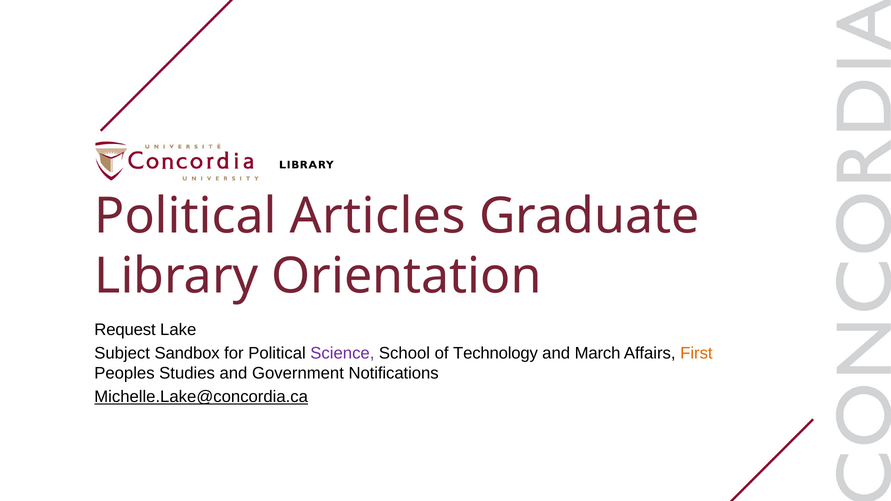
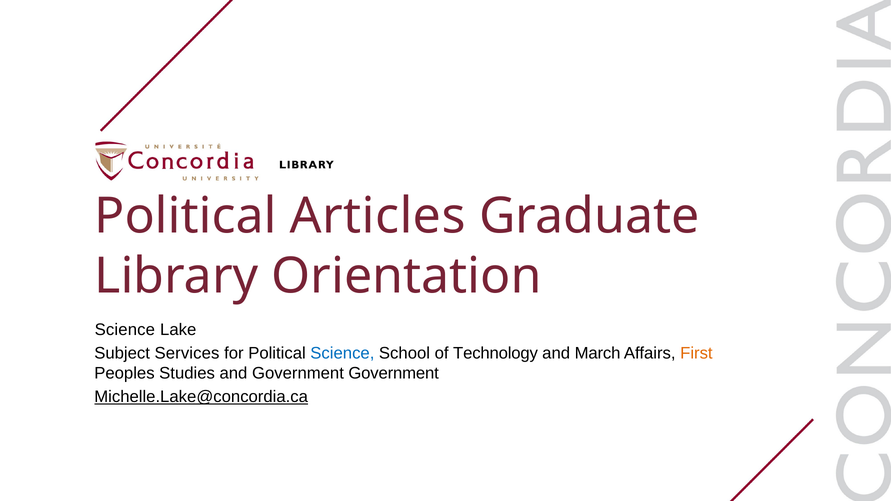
Request at (125, 330): Request -> Science
Sandbox: Sandbox -> Services
Science at (342, 353) colour: purple -> blue
Government Notifications: Notifications -> Government
